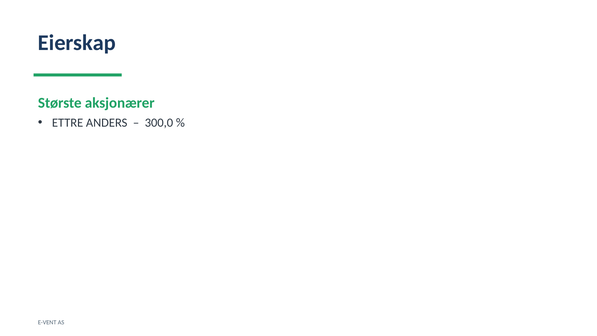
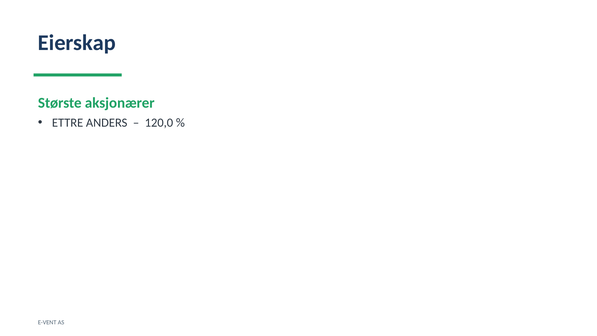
300,0: 300,0 -> 120,0
